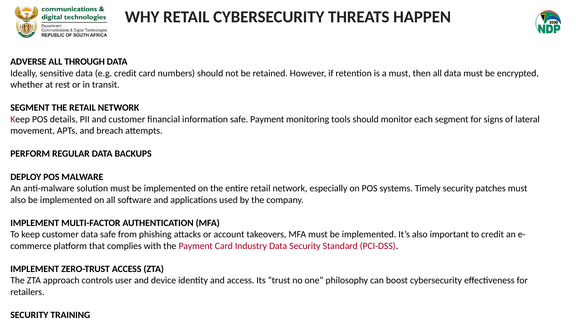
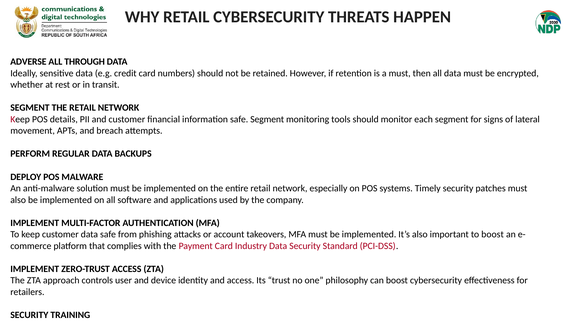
safe Payment: Payment -> Segment
to credit: credit -> boost
